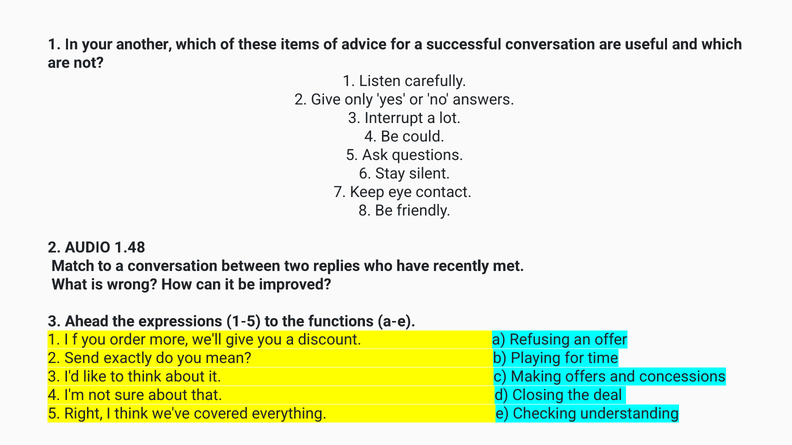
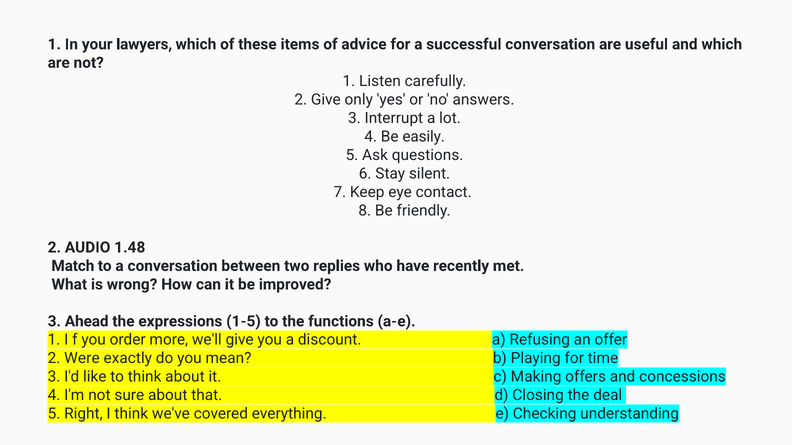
another: another -> lawyers
could: could -> easily
Send: Send -> Were
